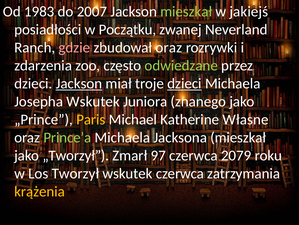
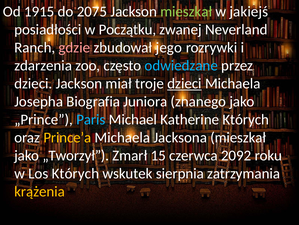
1983: 1983 -> 1915
2007: 2007 -> 2075
zbudował oraz: oraz -> jego
odwiedzane colour: light green -> light blue
Jackson at (79, 83) underline: present -> none
Josepha Wskutek: Wskutek -> Biografia
Paris colour: yellow -> light blue
Katherine Własne: Własne -> Których
Prince’a colour: light green -> yellow
97: 97 -> 15
2079: 2079 -> 2092
Los Tworzył: Tworzył -> Których
wskutek czerwca: czerwca -> sierpnia
